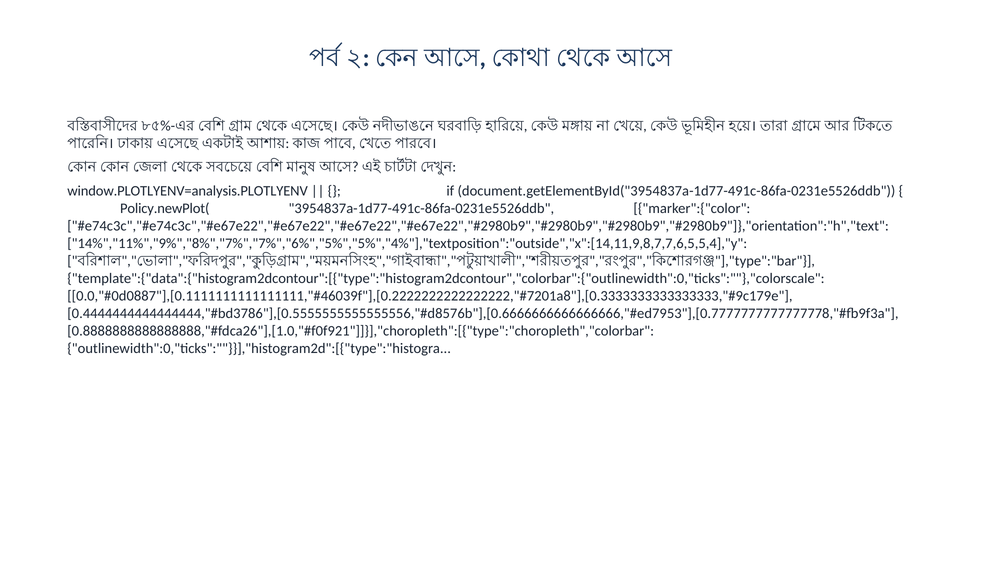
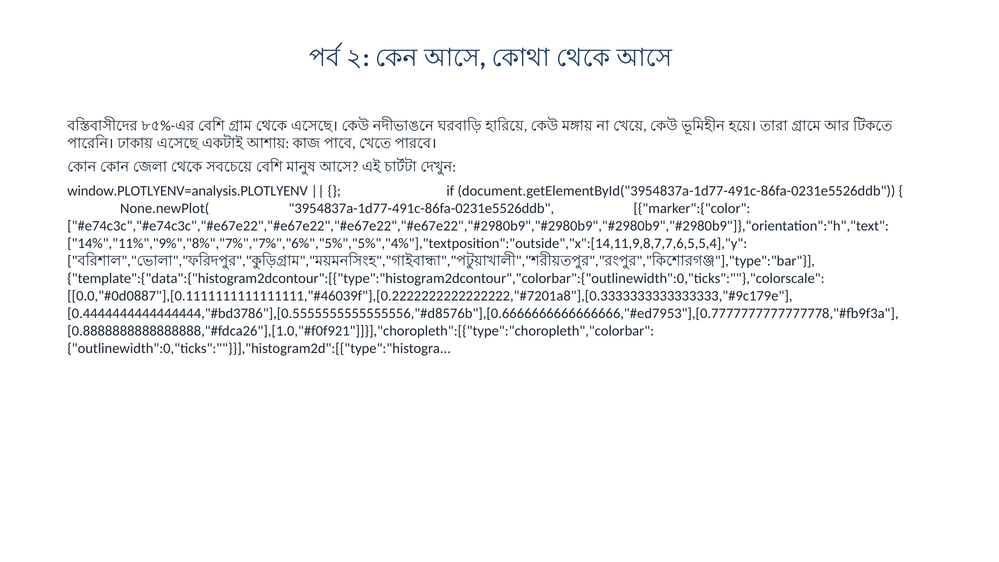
Policy.newPlot(: Policy.newPlot( -> None.newPlot(
